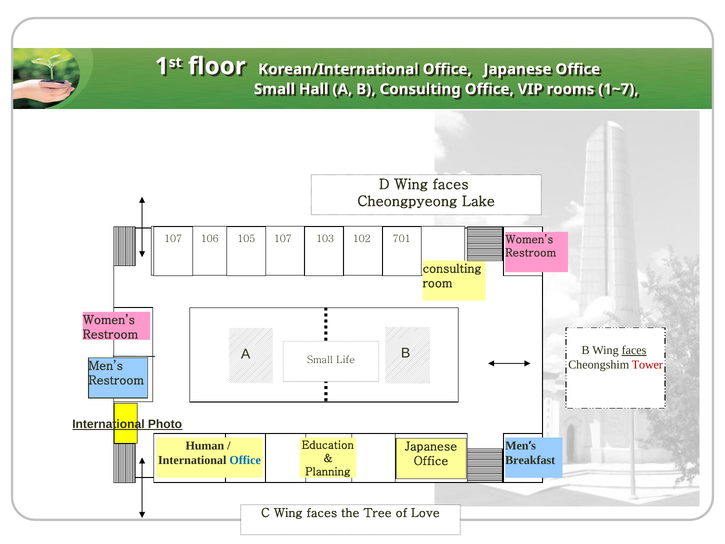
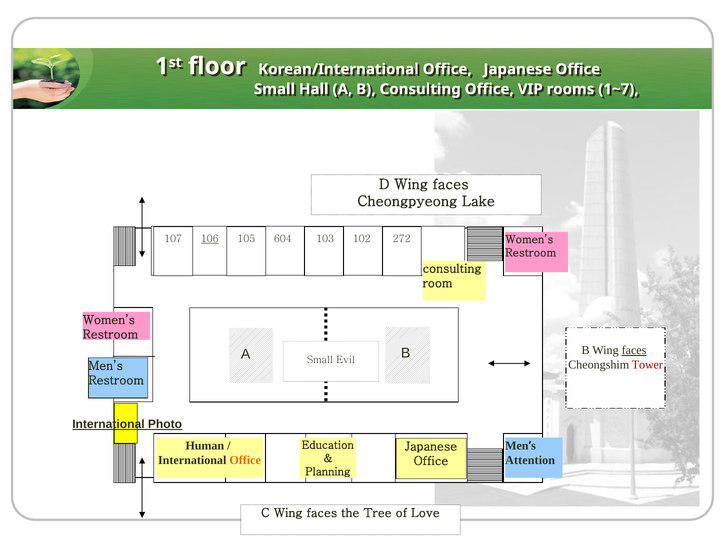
106 underline: none -> present
105 107: 107 -> 604
701: 701 -> 272
Life: Life -> Evil
Office at (245, 460) colour: blue -> orange
Breakfast: Breakfast -> Attention
